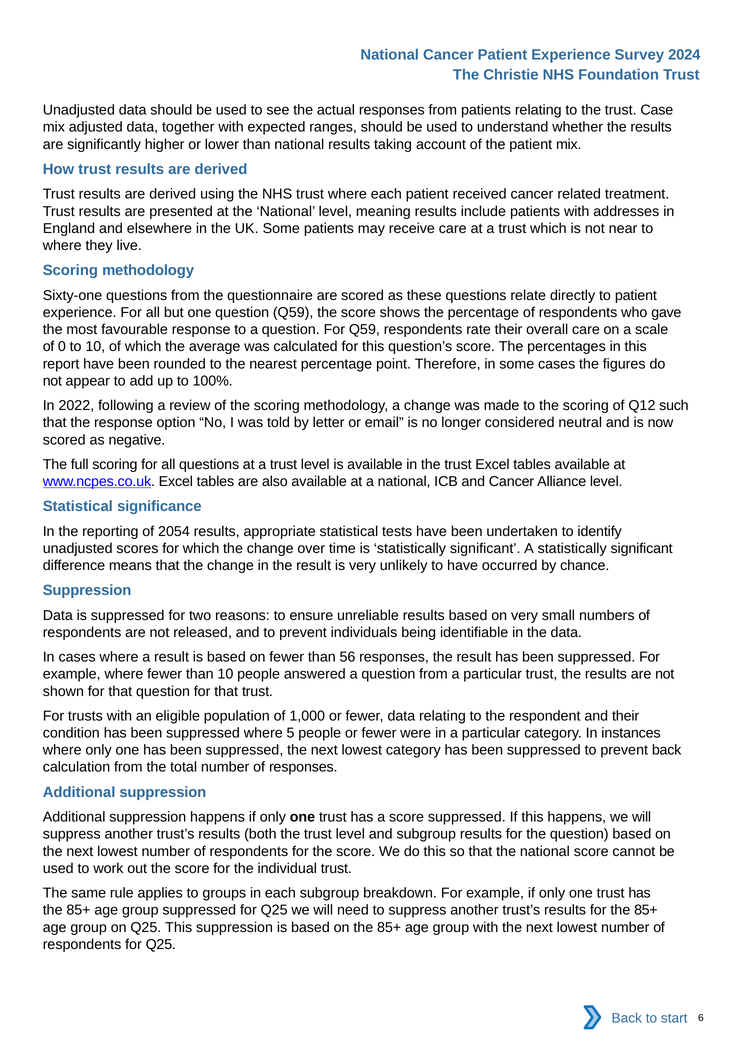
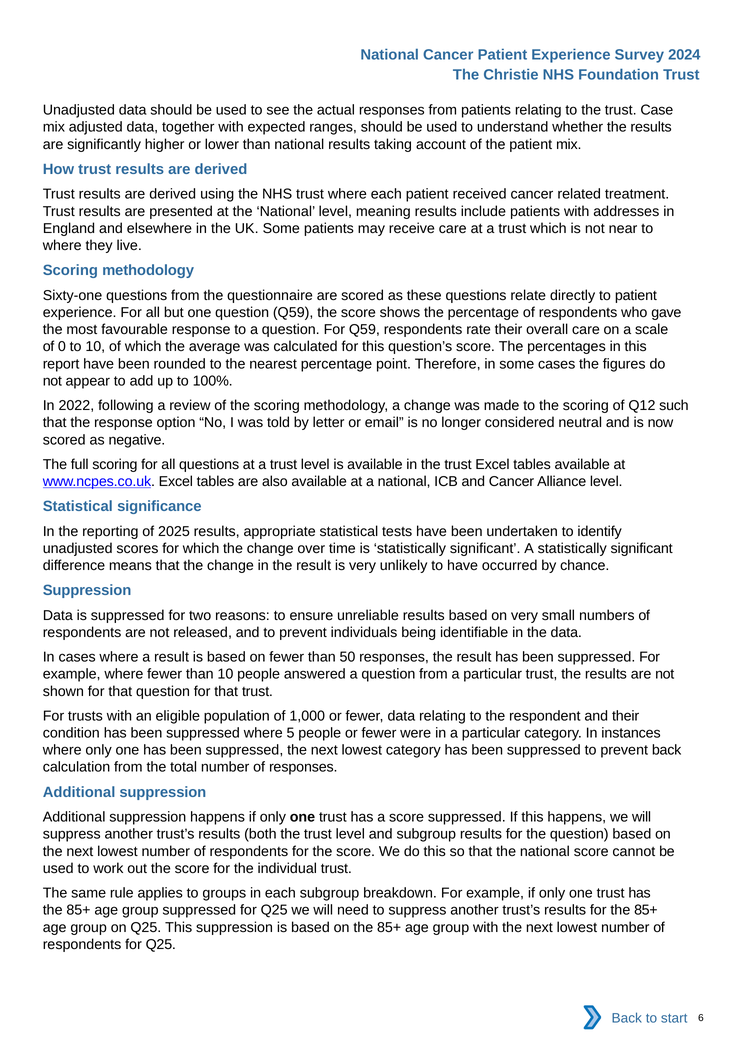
2054: 2054 -> 2025
56: 56 -> 50
